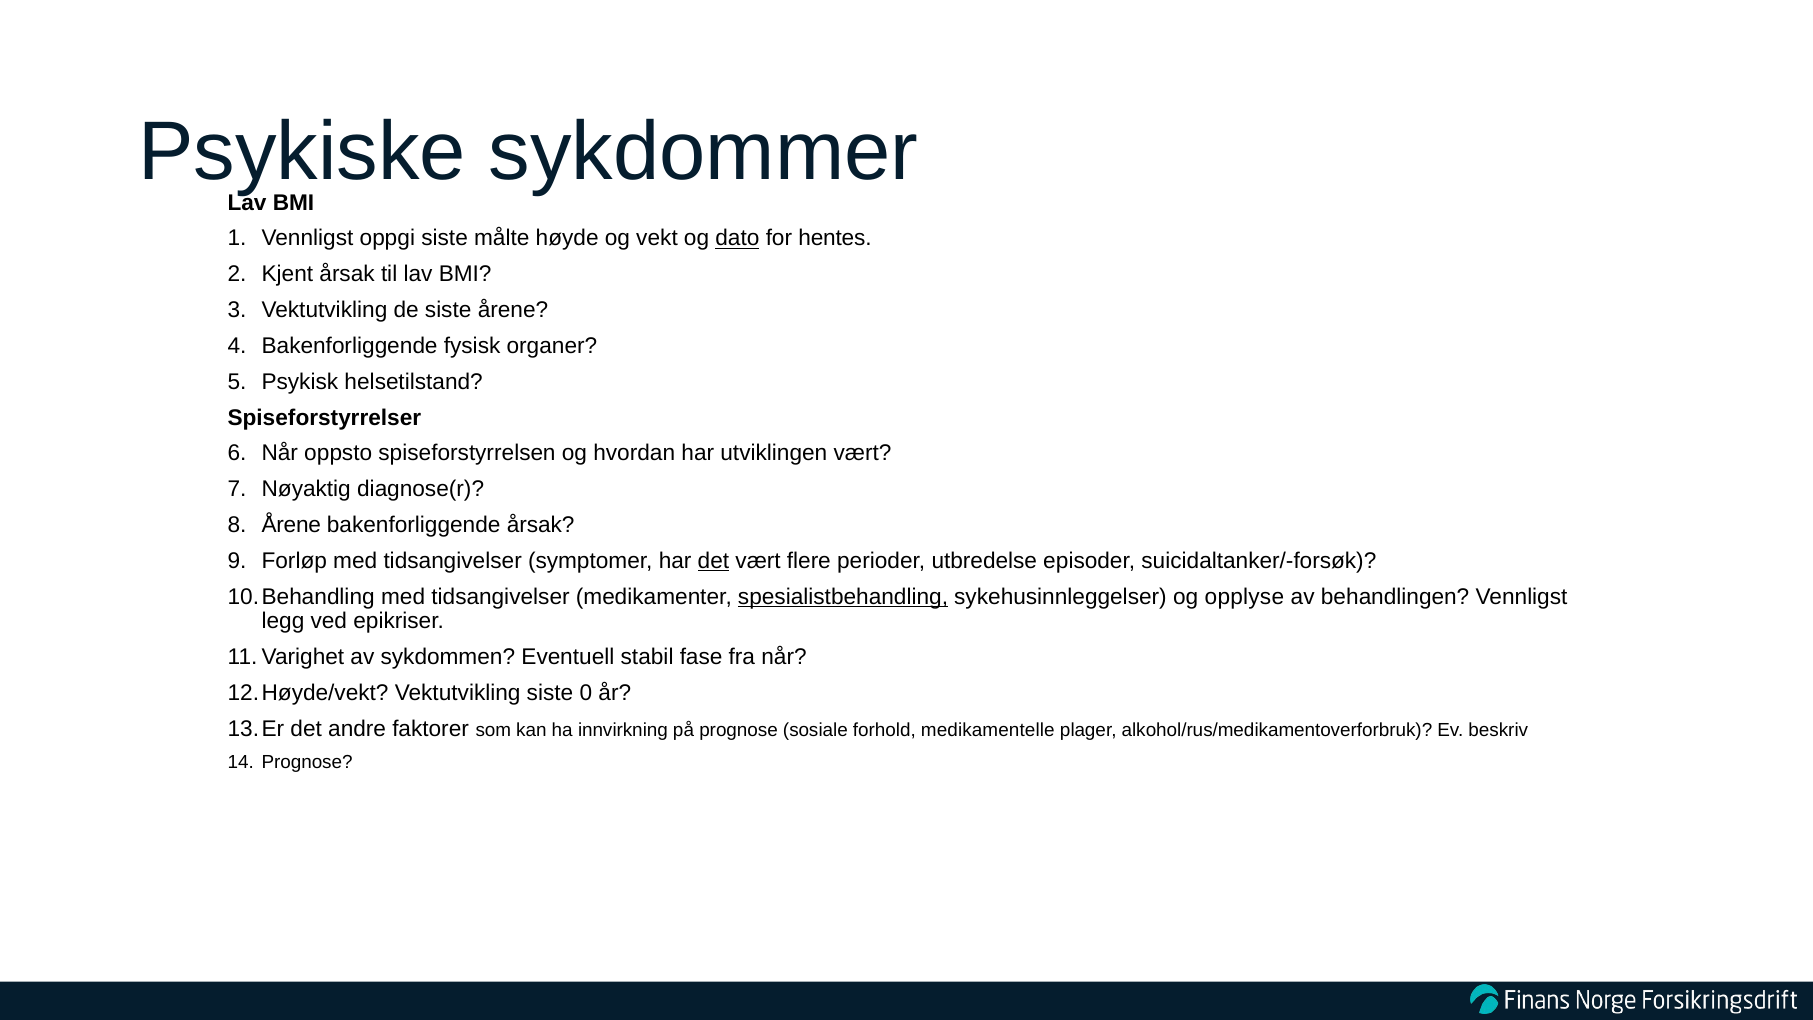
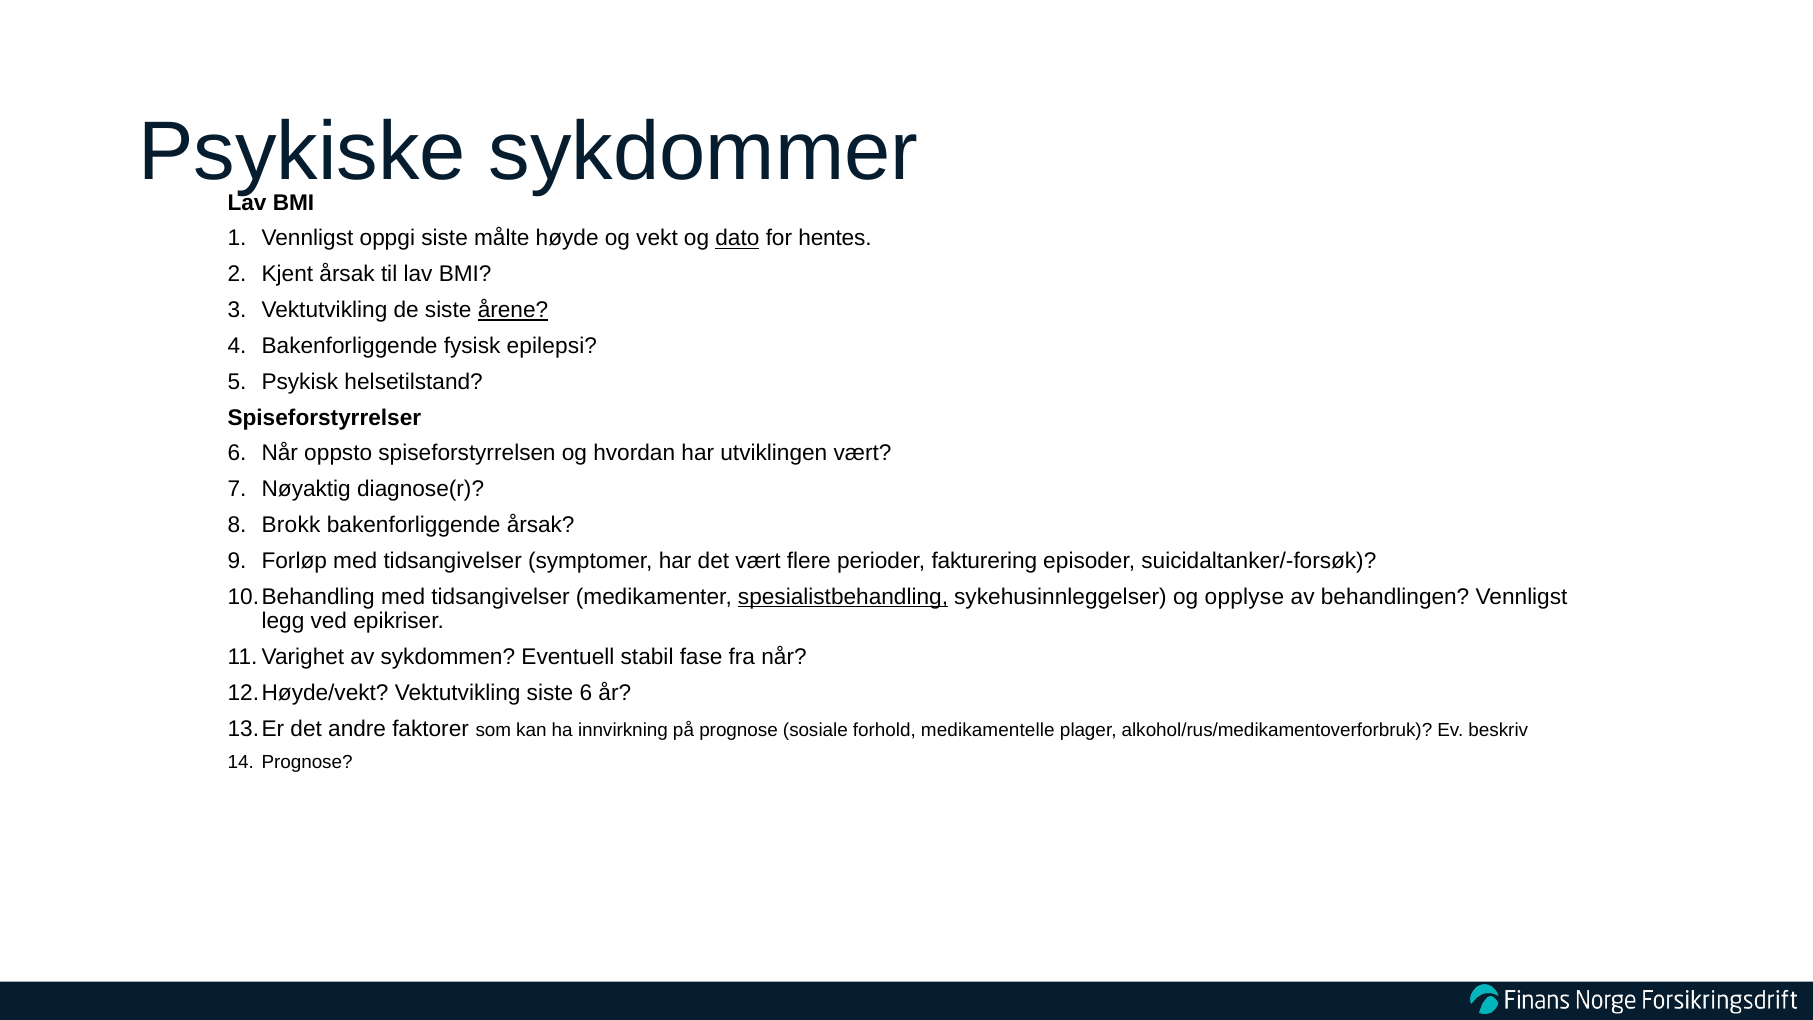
årene at (513, 310) underline: none -> present
organer: organer -> epilepsi
Årene at (291, 525): Årene -> Brokk
det at (713, 561) underline: present -> none
utbredelse: utbredelse -> fakturering
siste 0: 0 -> 6
